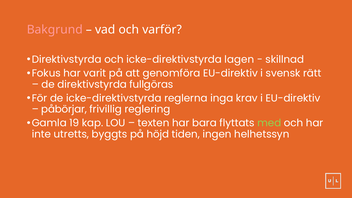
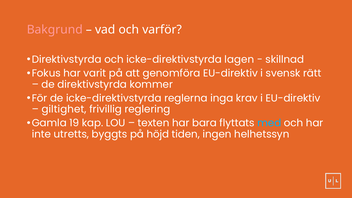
fullgöras: fullgöras -> kommer
påbörjar: påbörjar -> giltighet
med colour: light green -> light blue
